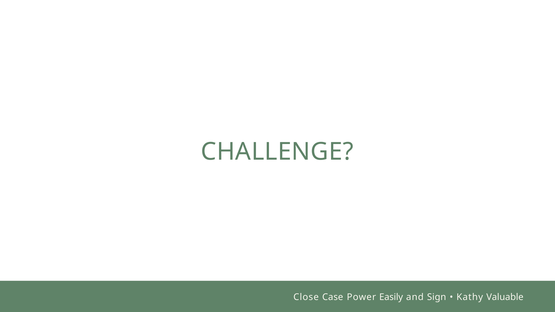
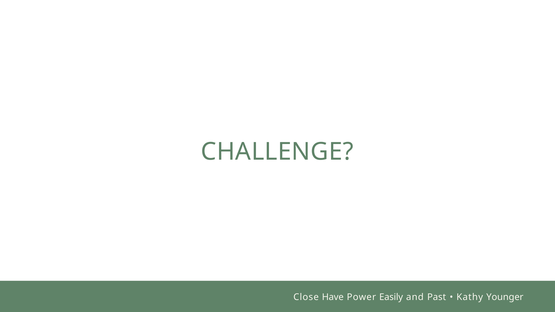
Case: Case -> Have
Sign: Sign -> Past
Valuable: Valuable -> Younger
